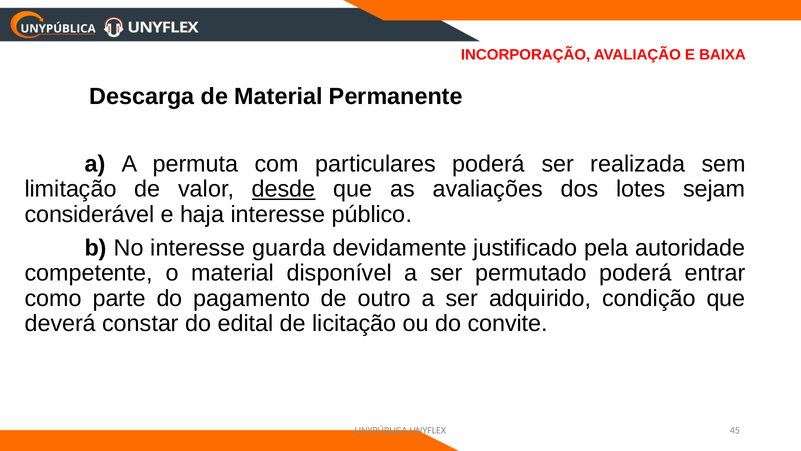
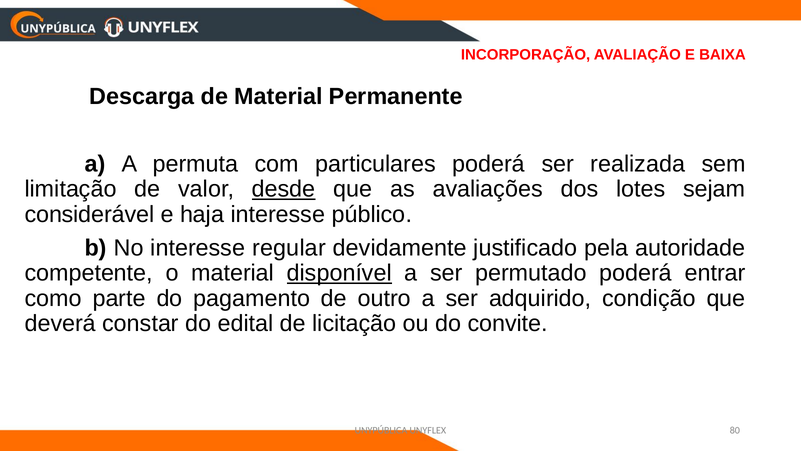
guarda: guarda -> regular
disponível underline: none -> present
45: 45 -> 80
